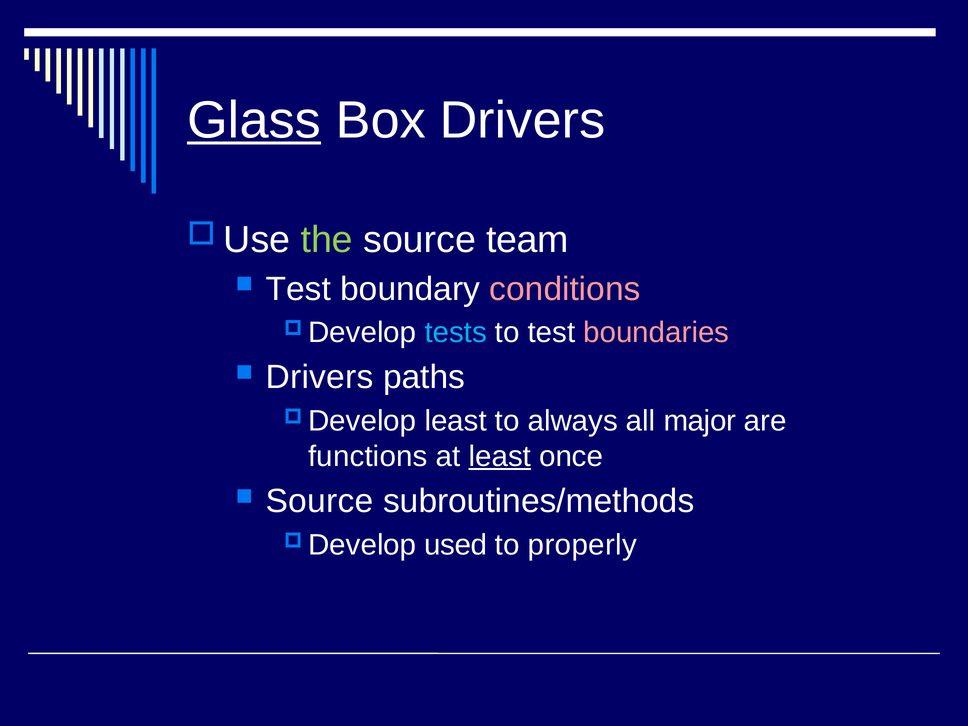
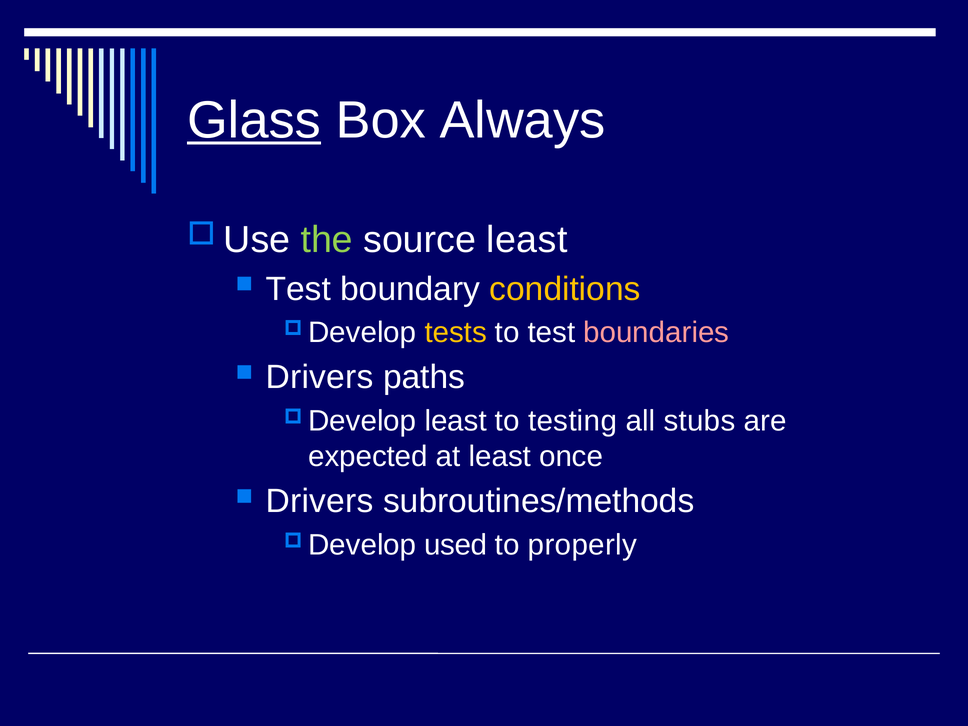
Box Drivers: Drivers -> Always
source team: team -> least
conditions colour: pink -> yellow
tests colour: light blue -> yellow
always: always -> testing
major: major -> stubs
functions: functions -> expected
least at (500, 456) underline: present -> none
Source at (320, 501): Source -> Drivers
